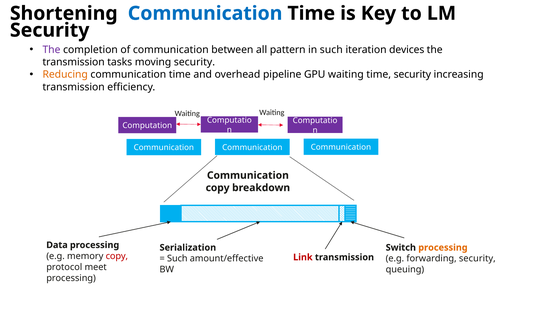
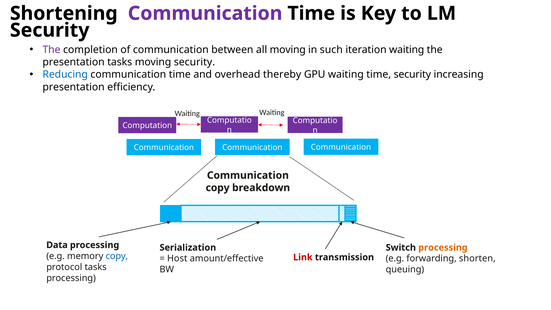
Communication at (205, 13) colour: blue -> purple
all pattern: pattern -> moving
iteration devices: devices -> waiting
transmission at (74, 62): transmission -> presentation
Reducing colour: orange -> blue
pipeline: pipeline -> thereby
transmission at (74, 87): transmission -> presentation
copy at (117, 256) colour: red -> blue
Such at (177, 259): Such -> Host
forwarding security: security -> shorten
protocol meet: meet -> tasks
